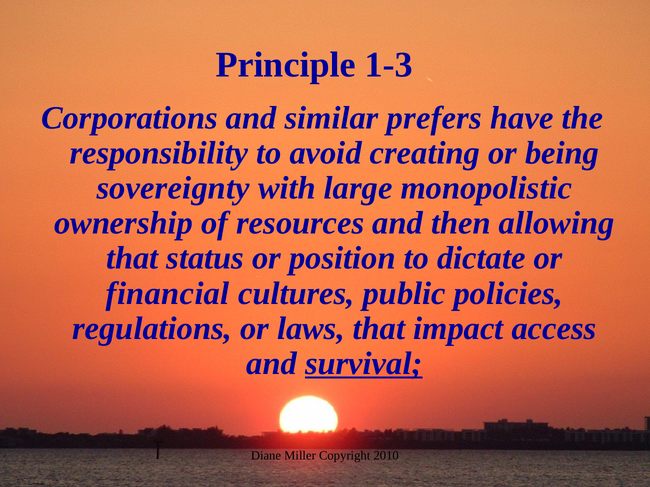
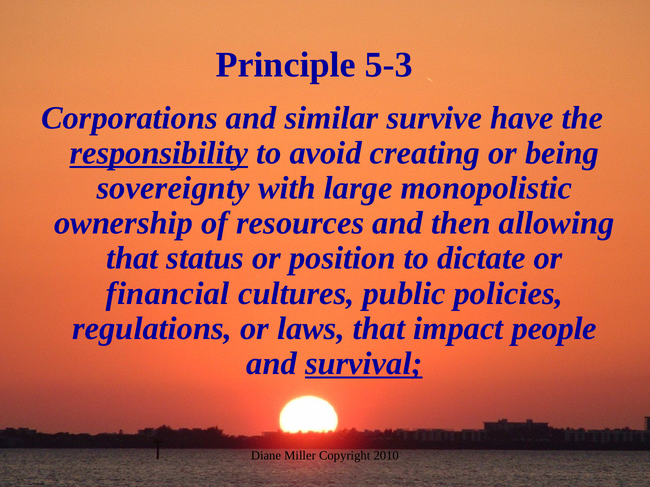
1-3: 1-3 -> 5-3
prefers: prefers -> survive
responsibility underline: none -> present
access: access -> people
